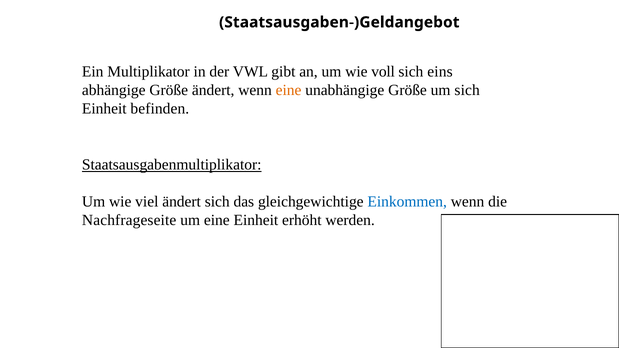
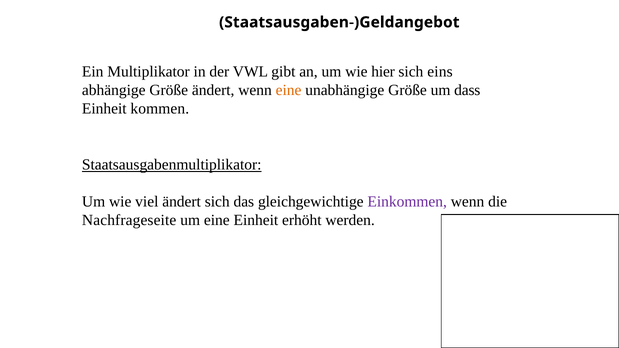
voll: voll -> hier
um sich: sich -> dass
befinden: befinden -> kommen
Einkommen colour: blue -> purple
